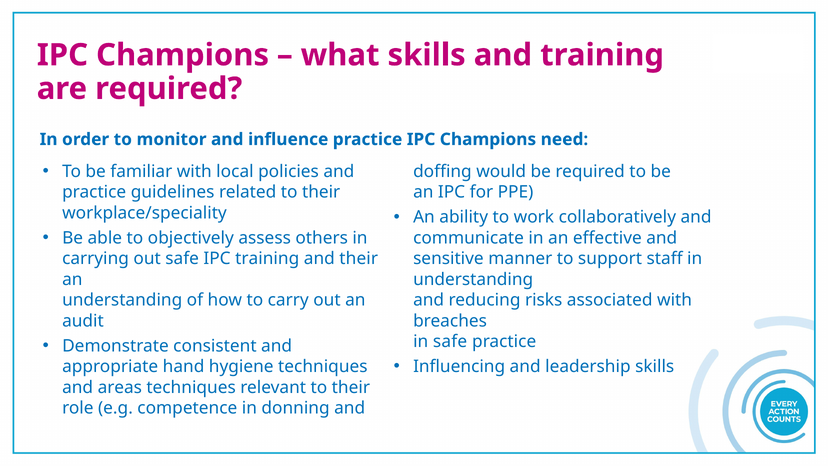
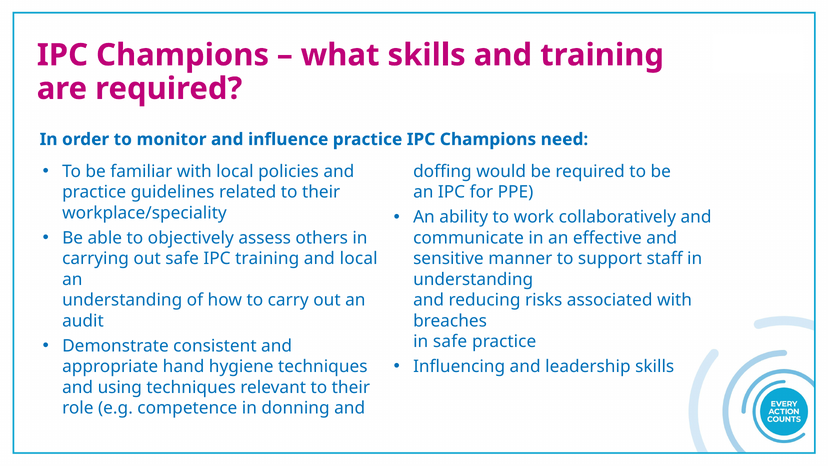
and their: their -> local
areas: areas -> using
